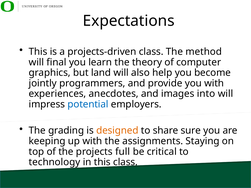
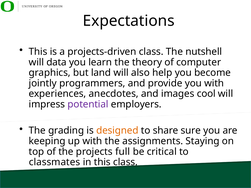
method: method -> nutshell
final: final -> data
into: into -> cool
potential colour: blue -> purple
technology: technology -> classmates
